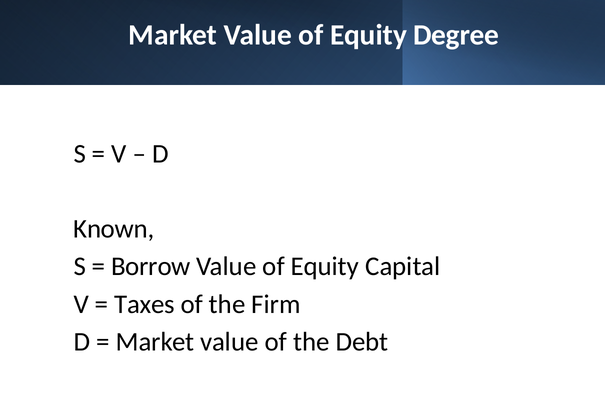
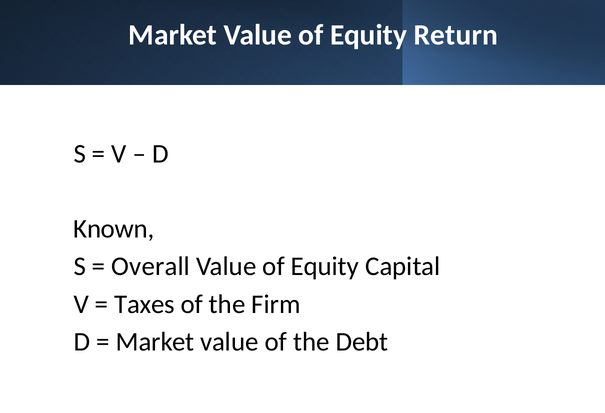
Degree: Degree -> Return
Borrow: Borrow -> Overall
